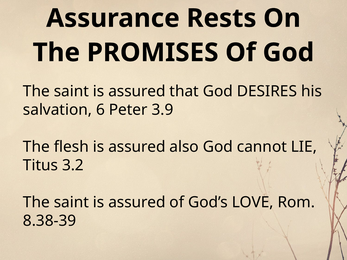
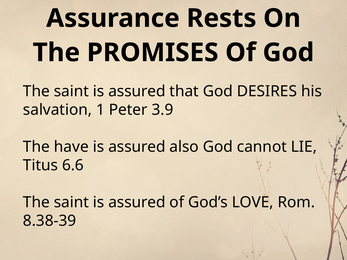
6: 6 -> 1
flesh: flesh -> have
3.2: 3.2 -> 6.6
